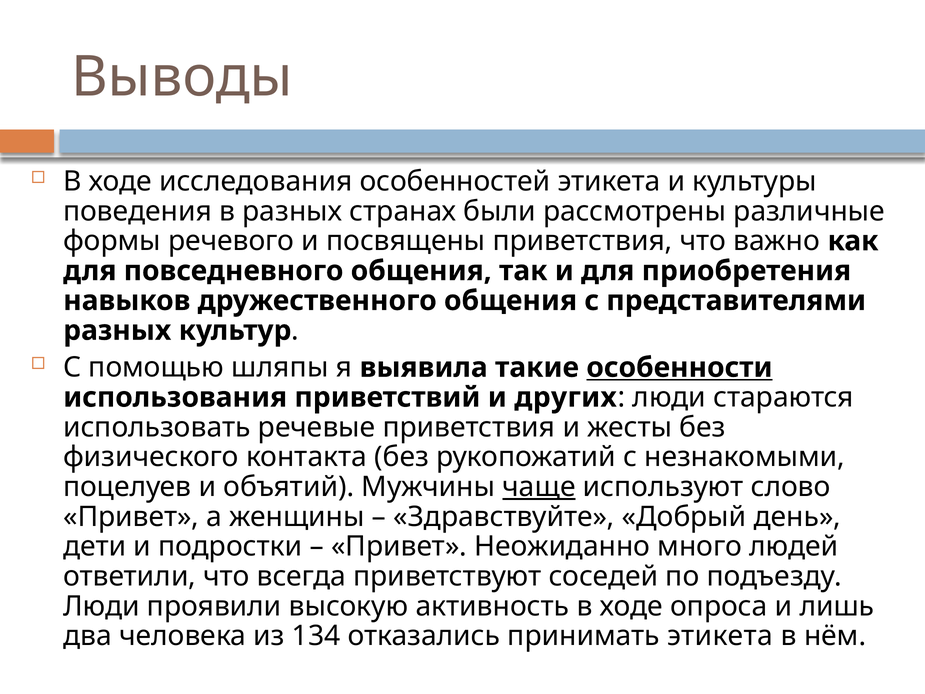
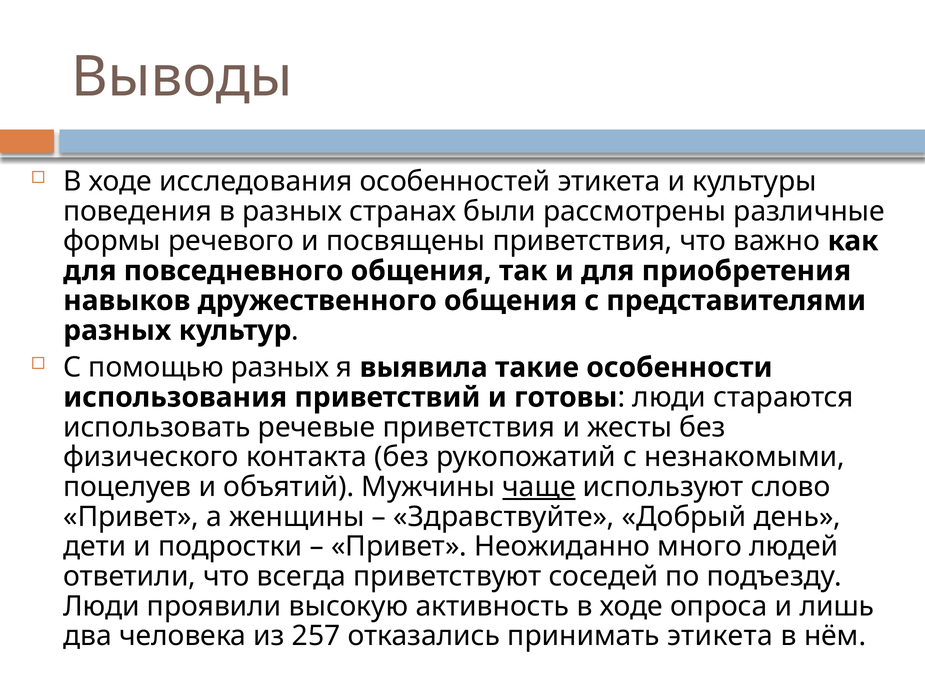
помощью шляпы: шляпы -> разных
особенности underline: present -> none
других: других -> готовы
134: 134 -> 257
